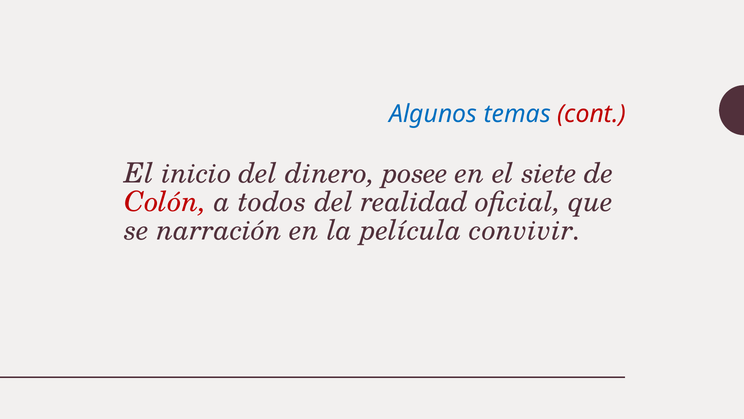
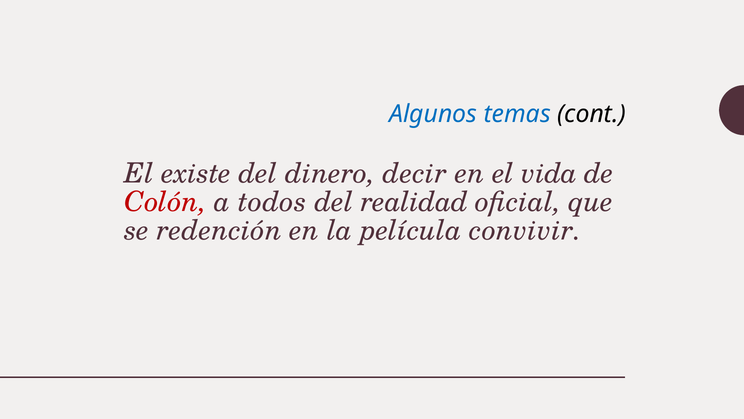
cont colour: red -> black
inicio: inicio -> existe
posee: posee -> decir
siete: siete -> vida
narración: narración -> redención
